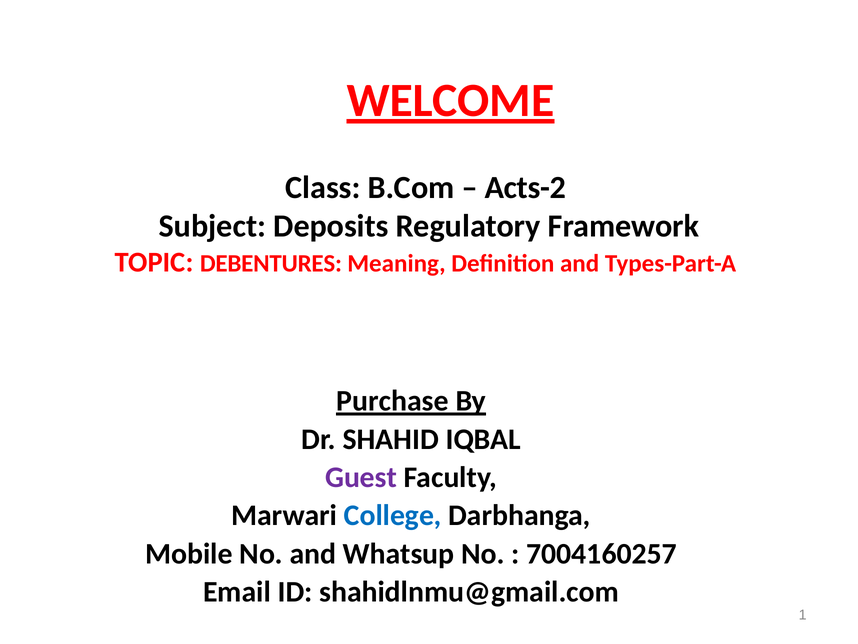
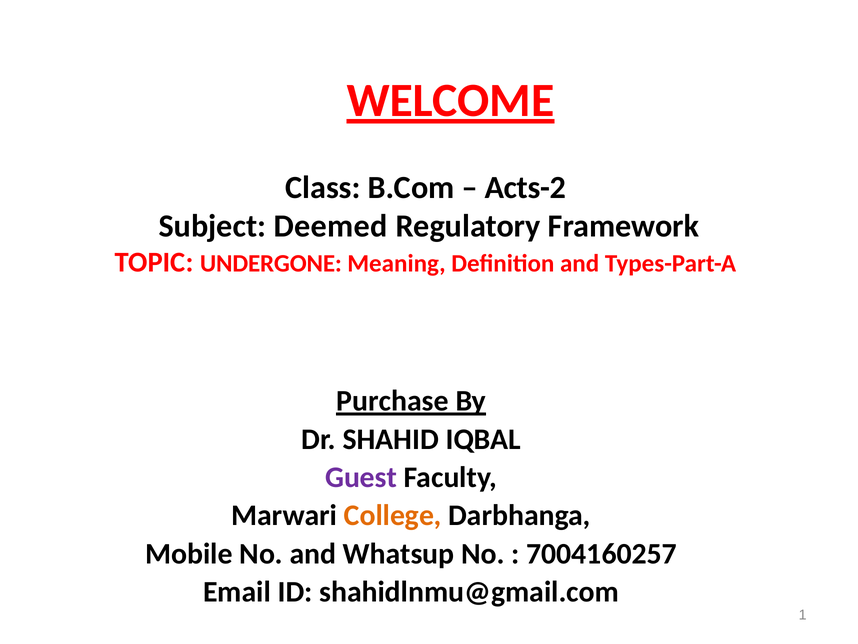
Deposits: Deposits -> Deemed
DEBENTURES: DEBENTURES -> UNDERGONE
College colour: blue -> orange
